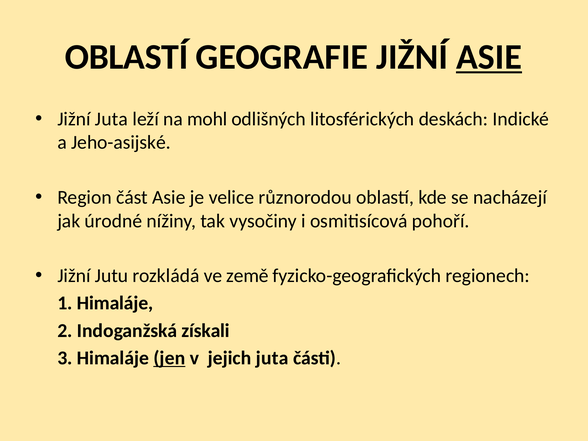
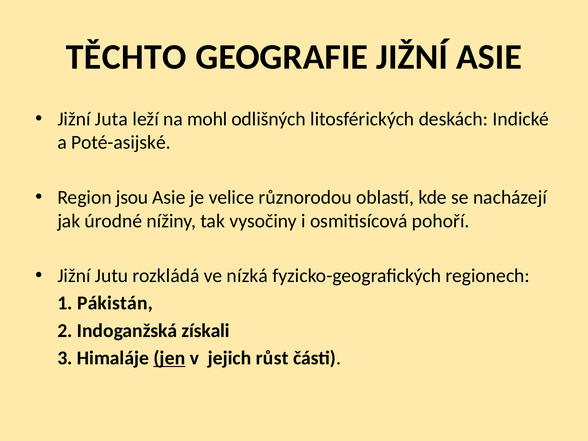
OBLASTÍ at (127, 57): OBLASTÍ -> TĚCHTO
ASIE at (489, 57) underline: present -> none
Jeho-asijské: Jeho-asijské -> Poté-asijské
část: část -> jsou
země: země -> nízká
1 Himaláje: Himaláje -> Pákistán
jejich juta: juta -> růst
